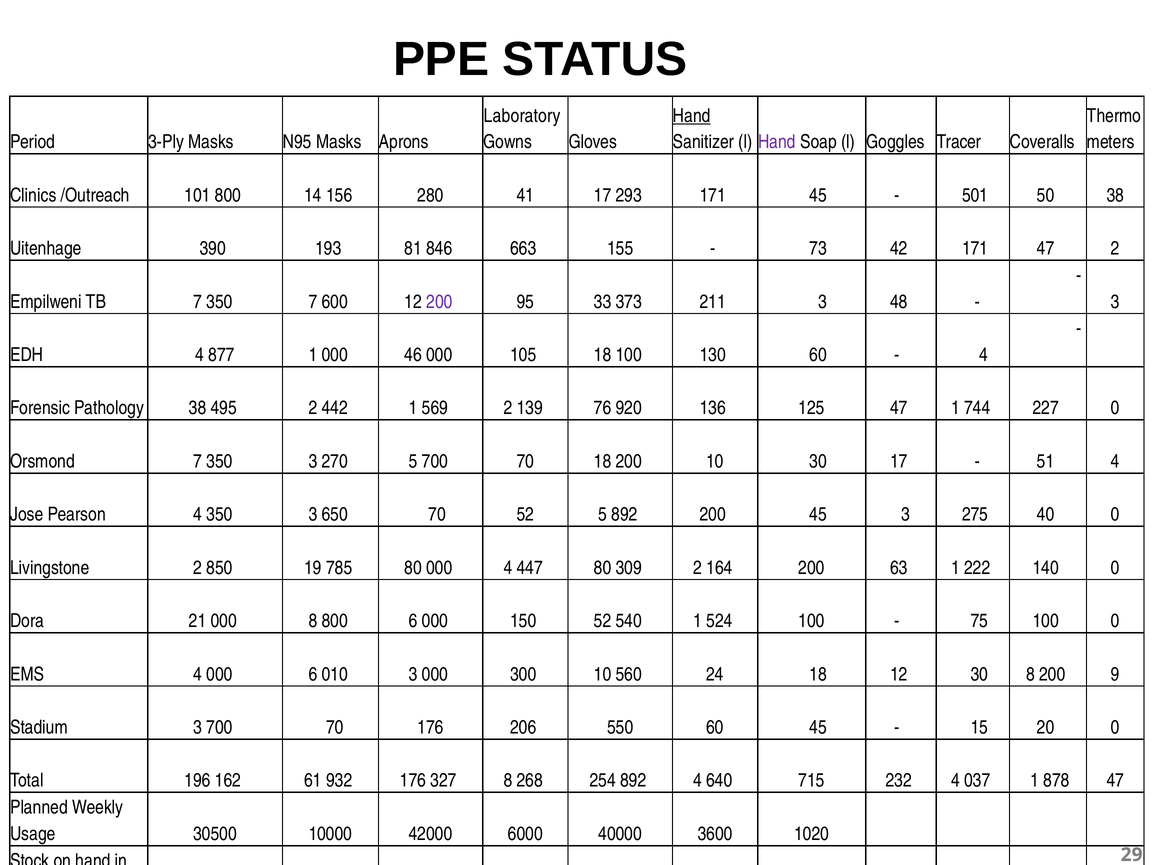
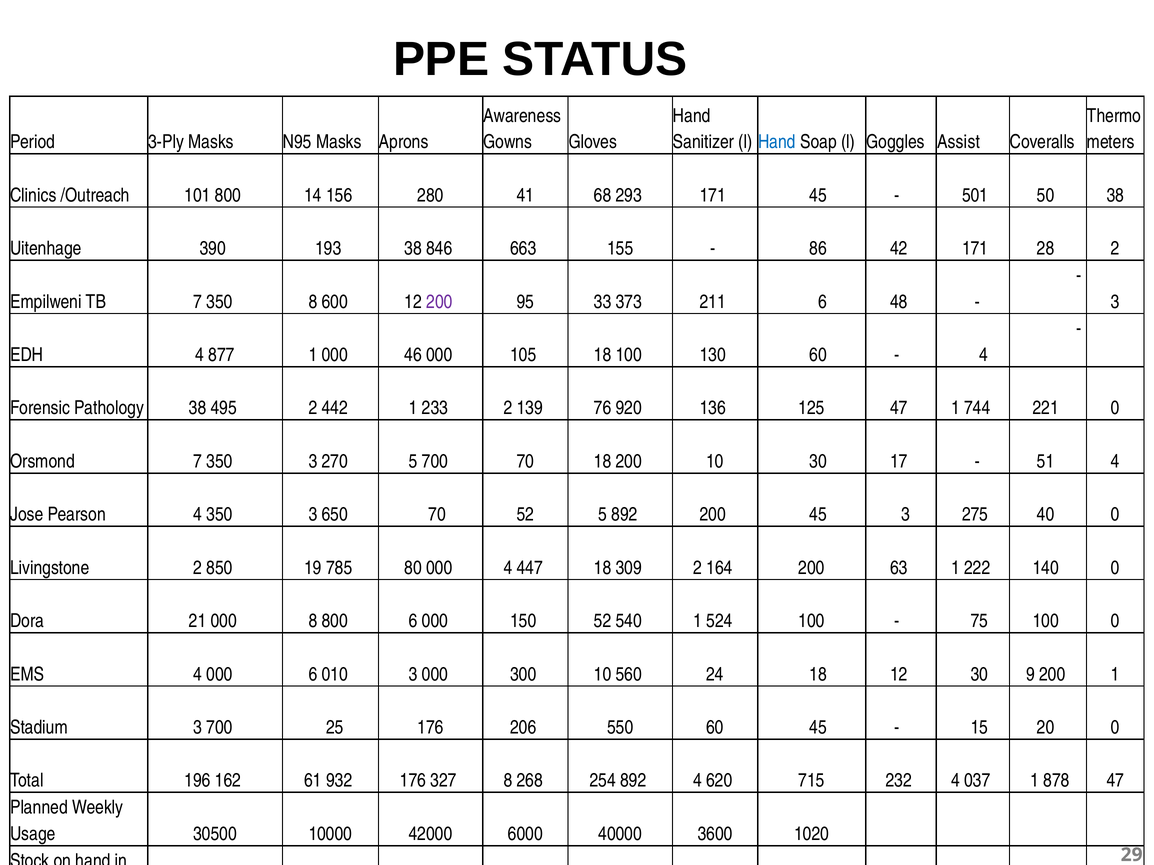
Laboratory: Laboratory -> Awareness
Hand at (692, 116) underline: present -> none
Hand at (777, 142) colour: purple -> blue
Tracer: Tracer -> Assist
41 17: 17 -> 68
193 81: 81 -> 38
73: 73 -> 86
171 47: 47 -> 28
350 7: 7 -> 8
211 3: 3 -> 6
569: 569 -> 233
227: 227 -> 221
447 80: 80 -> 18
30 8: 8 -> 9
200 9: 9 -> 1
3 700 70: 70 -> 25
640: 640 -> 620
